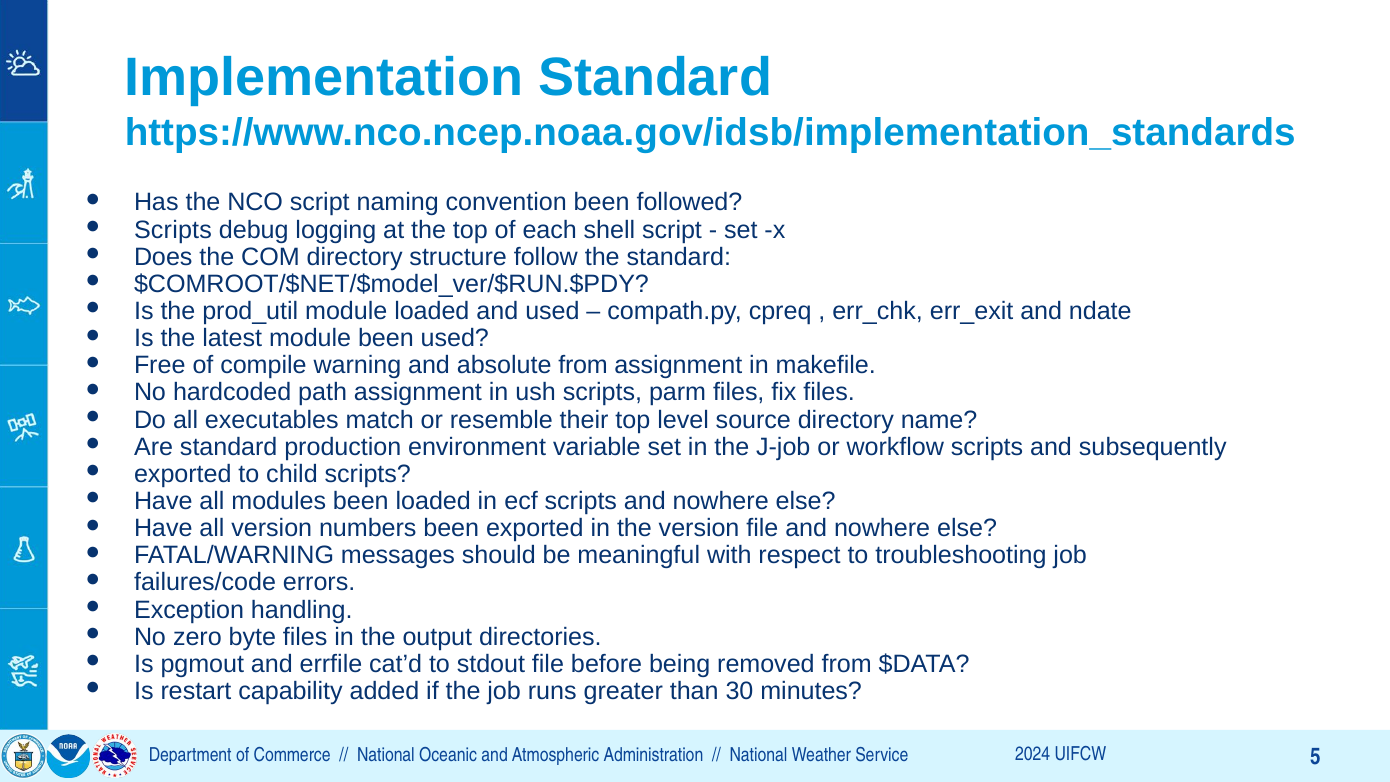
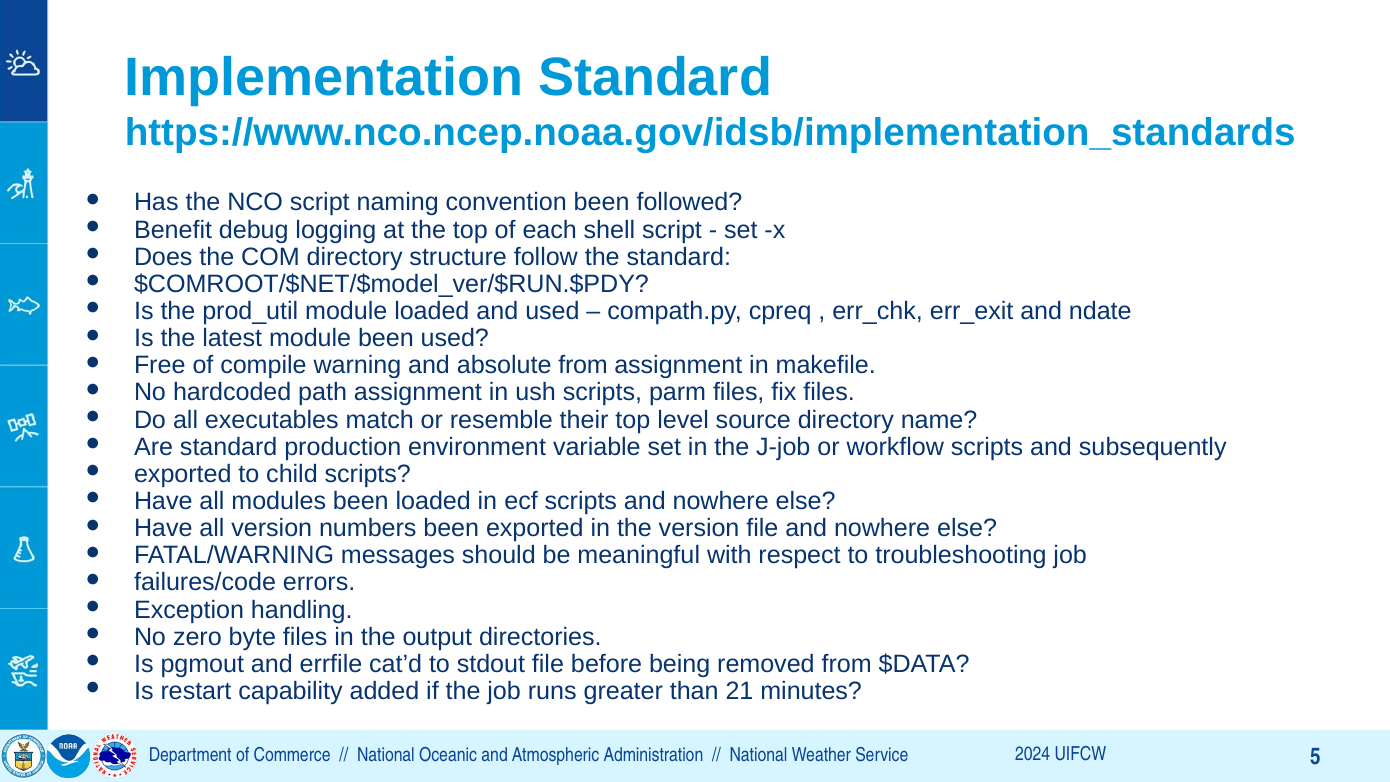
Scripts at (173, 230): Scripts -> Benefit
30: 30 -> 21
